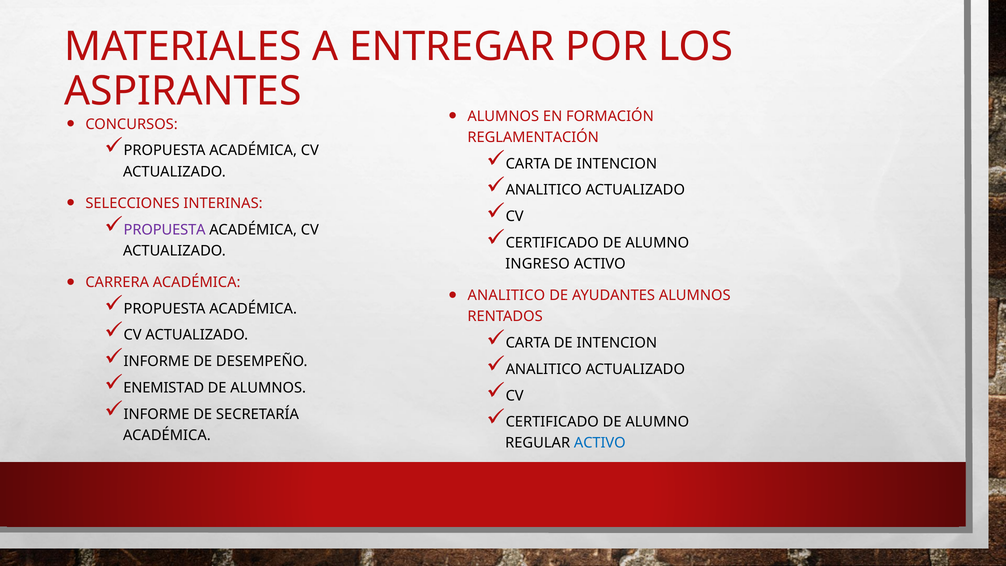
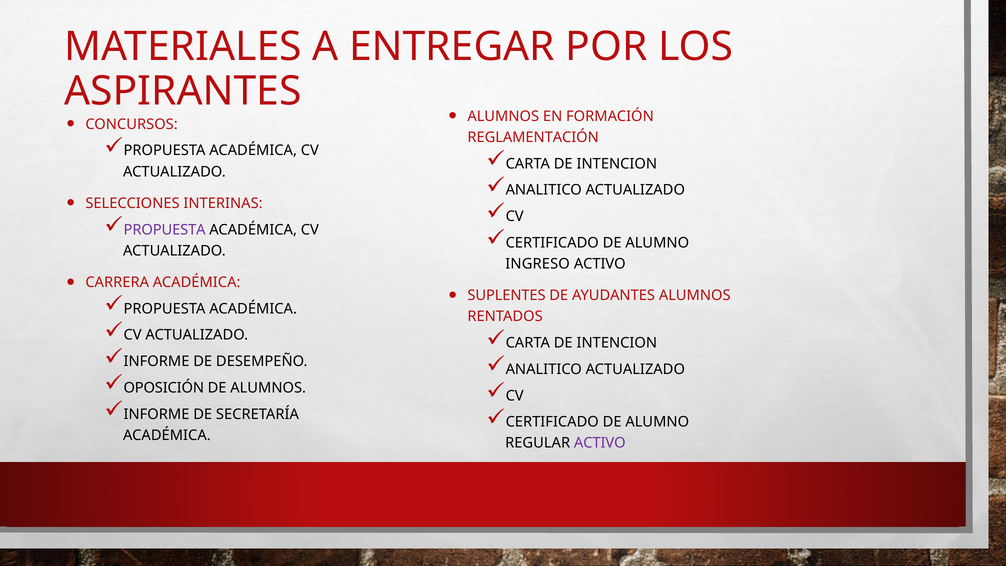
ANALITICO at (506, 295): ANALITICO -> SUPLENTES
ENEMISTAD: ENEMISTAD -> OPOSICIÓN
ACTIVO at (600, 443) colour: blue -> purple
